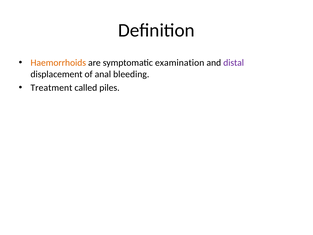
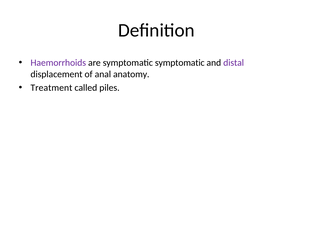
Haemorrhoids colour: orange -> purple
symptomatic examination: examination -> symptomatic
bleeding: bleeding -> anatomy
